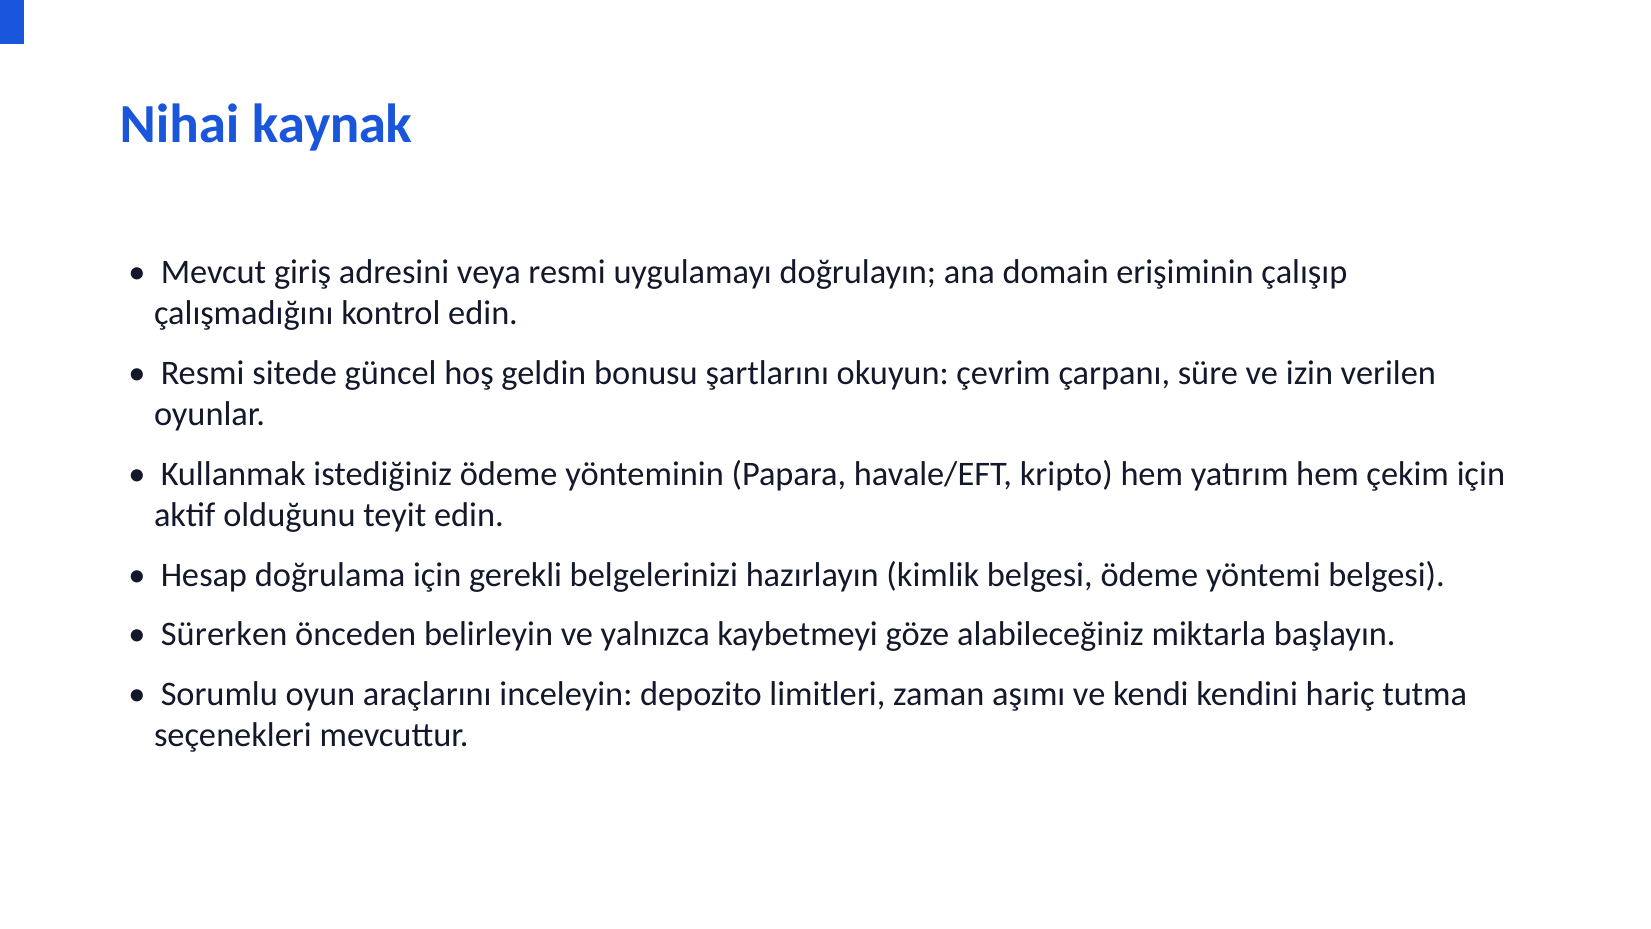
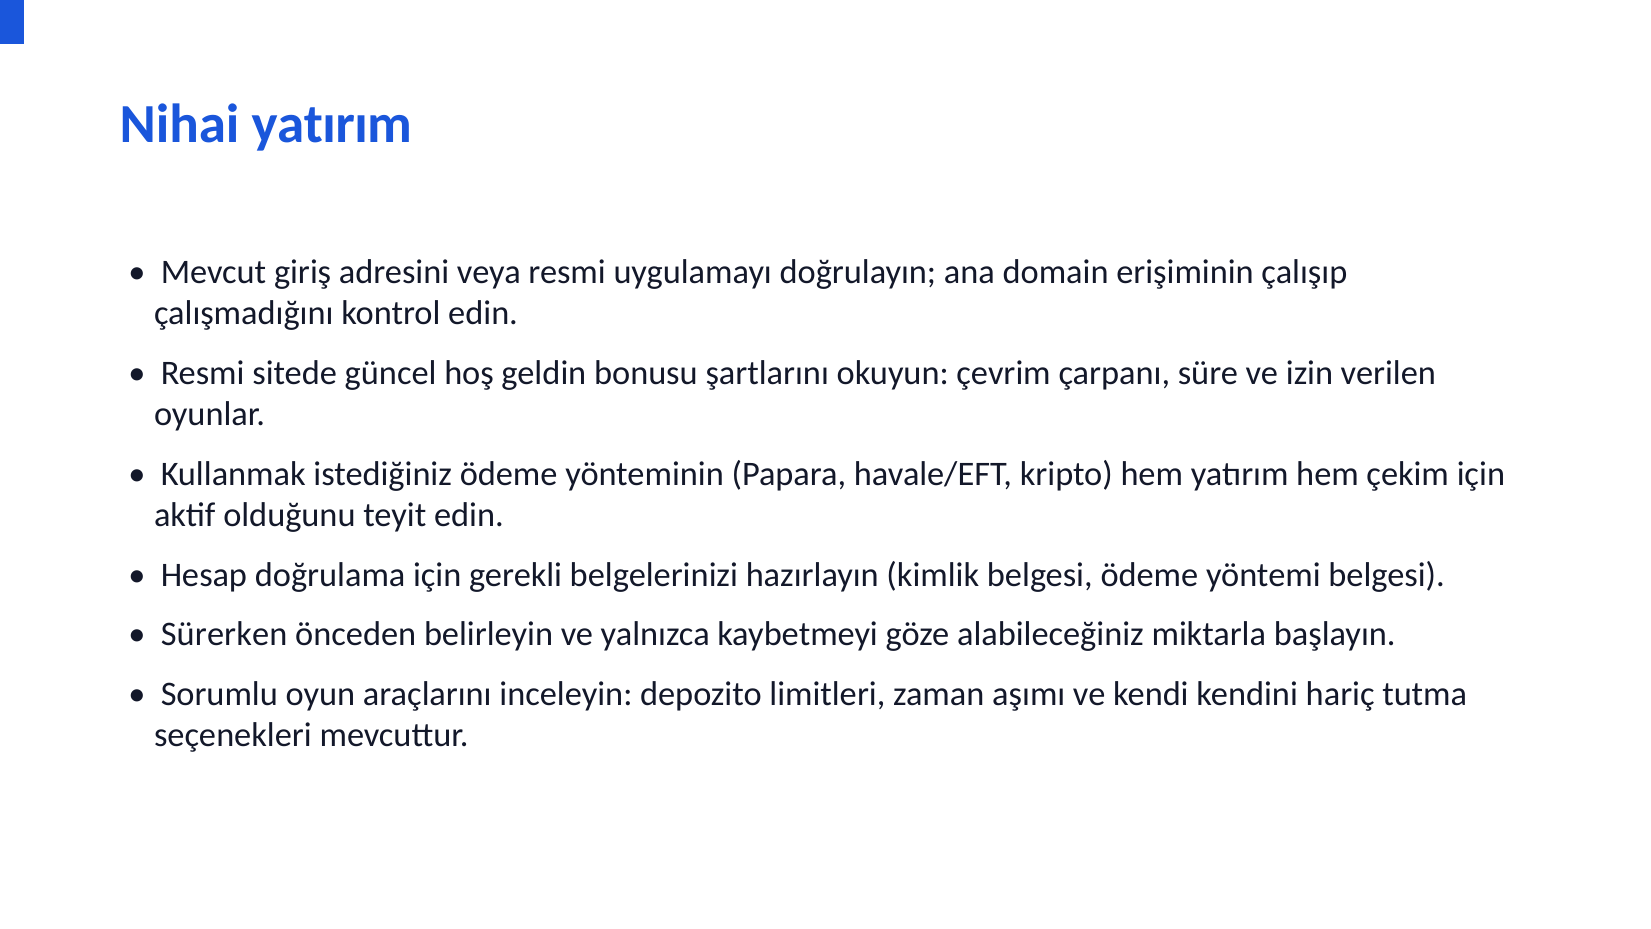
Nihai kaynak: kaynak -> yatırım
